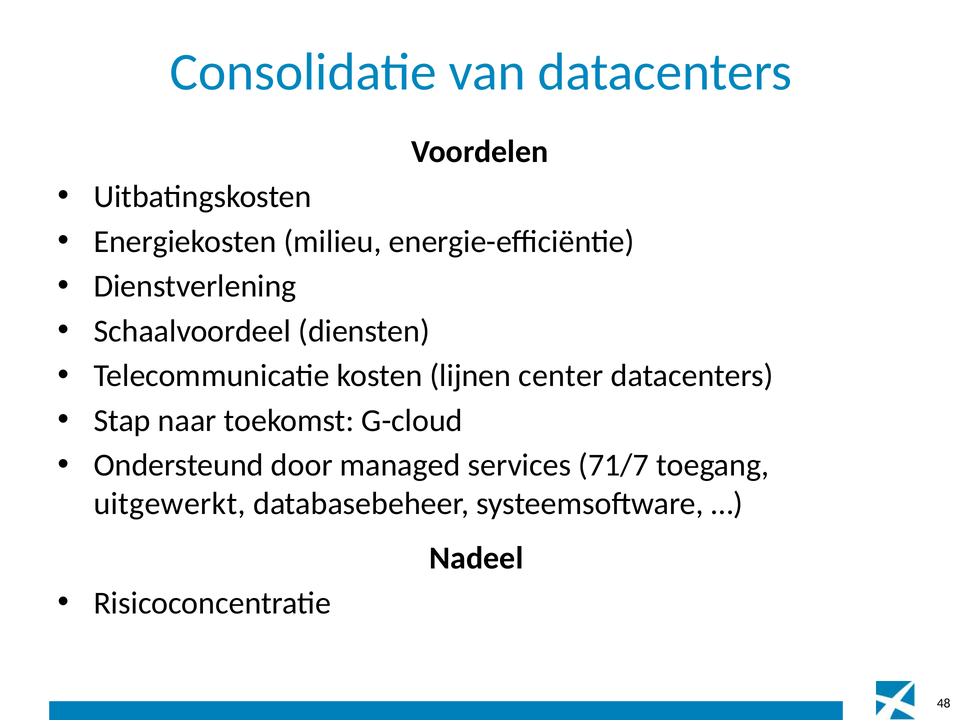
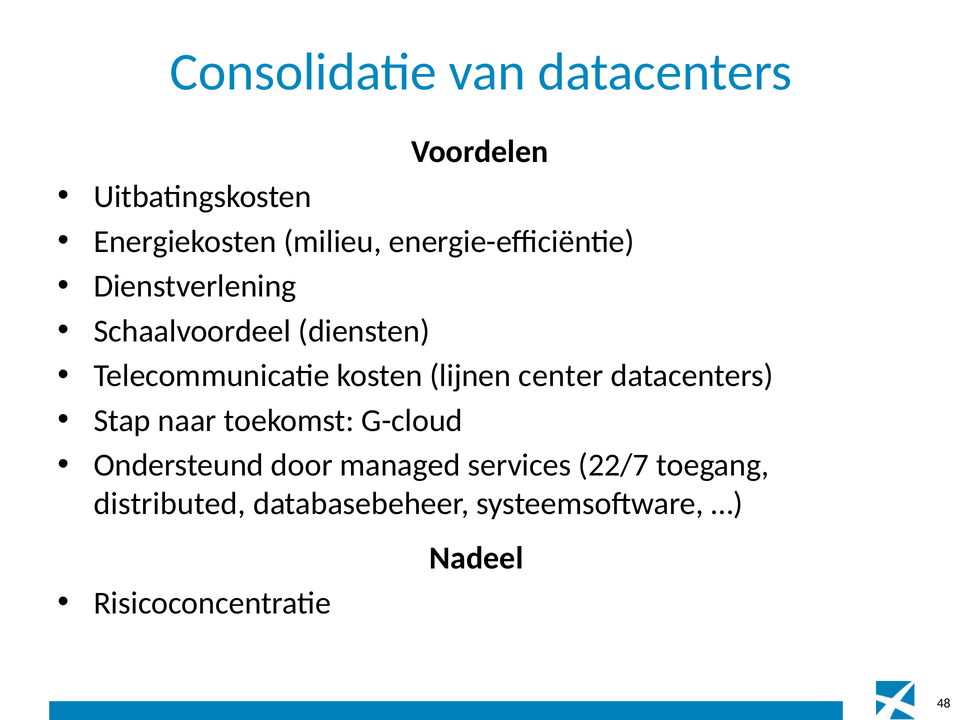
71/7: 71/7 -> 22/7
uitgewerkt: uitgewerkt -> distributed
